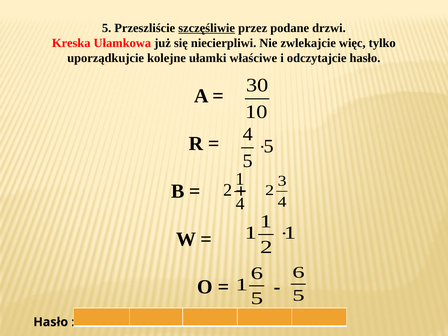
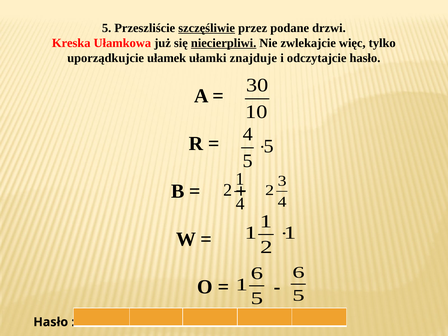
niecierpliwi underline: none -> present
kolejne: kolejne -> ułamek
właściwe: właściwe -> znajduje
